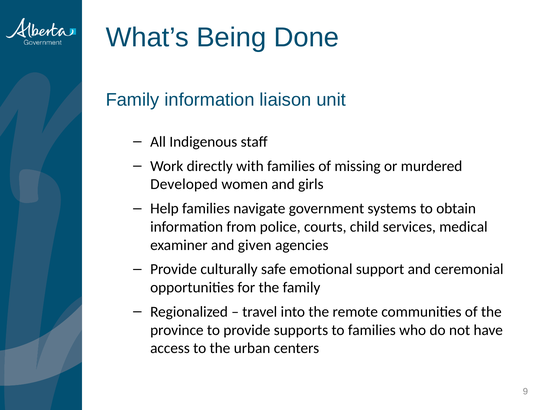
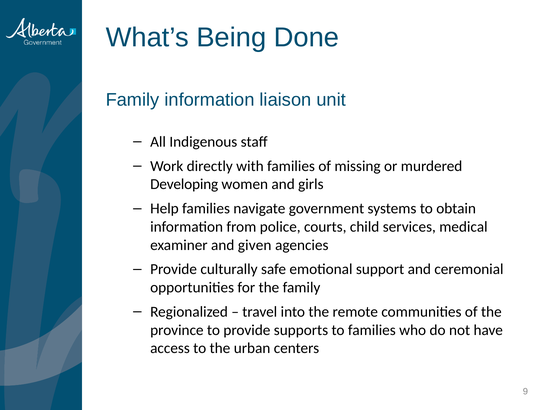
Developed: Developed -> Developing
